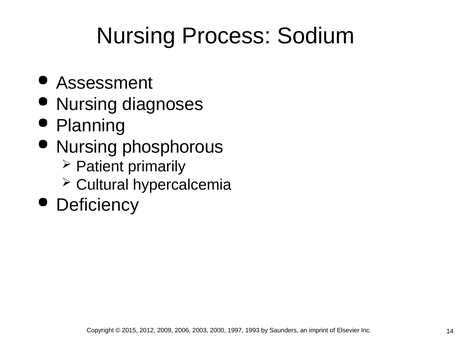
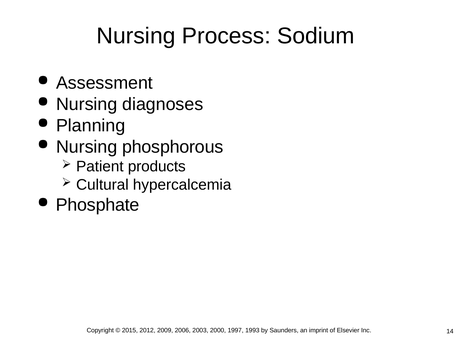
primarily: primarily -> products
Deficiency: Deficiency -> Phosphate
